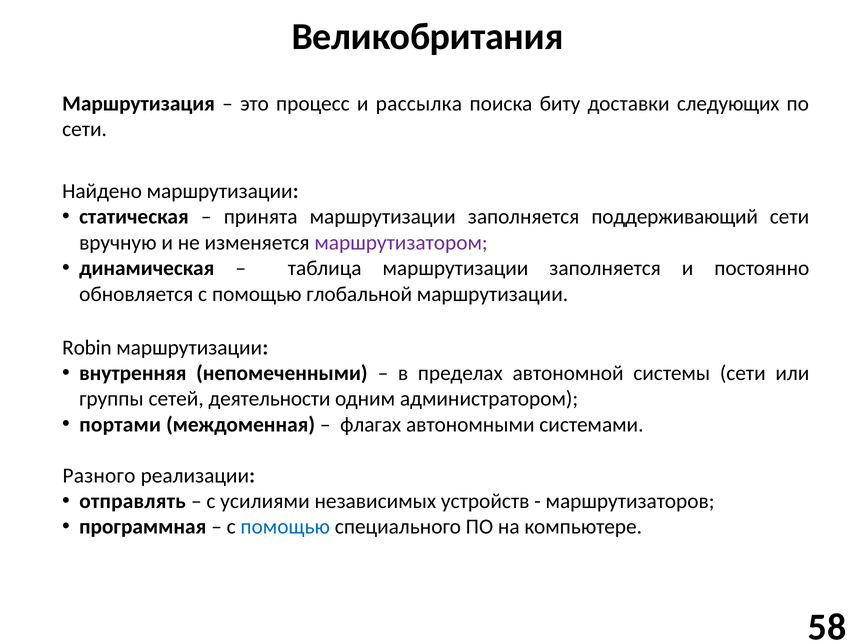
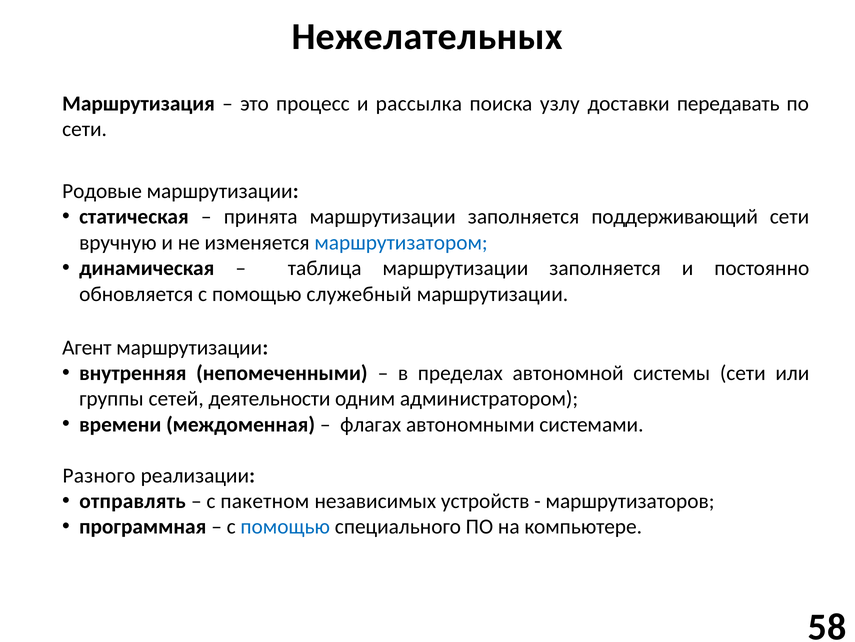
Великобритания: Великобритания -> Нежелательных
биту: биту -> узлу
следующих: следующих -> передавать
Найдено: Найдено -> Родовые
маршрутизатором colour: purple -> blue
глобальной: глобальной -> служебный
Robin: Robin -> Агент
портами: портами -> времени
усилиями: усилиями -> пакетном
